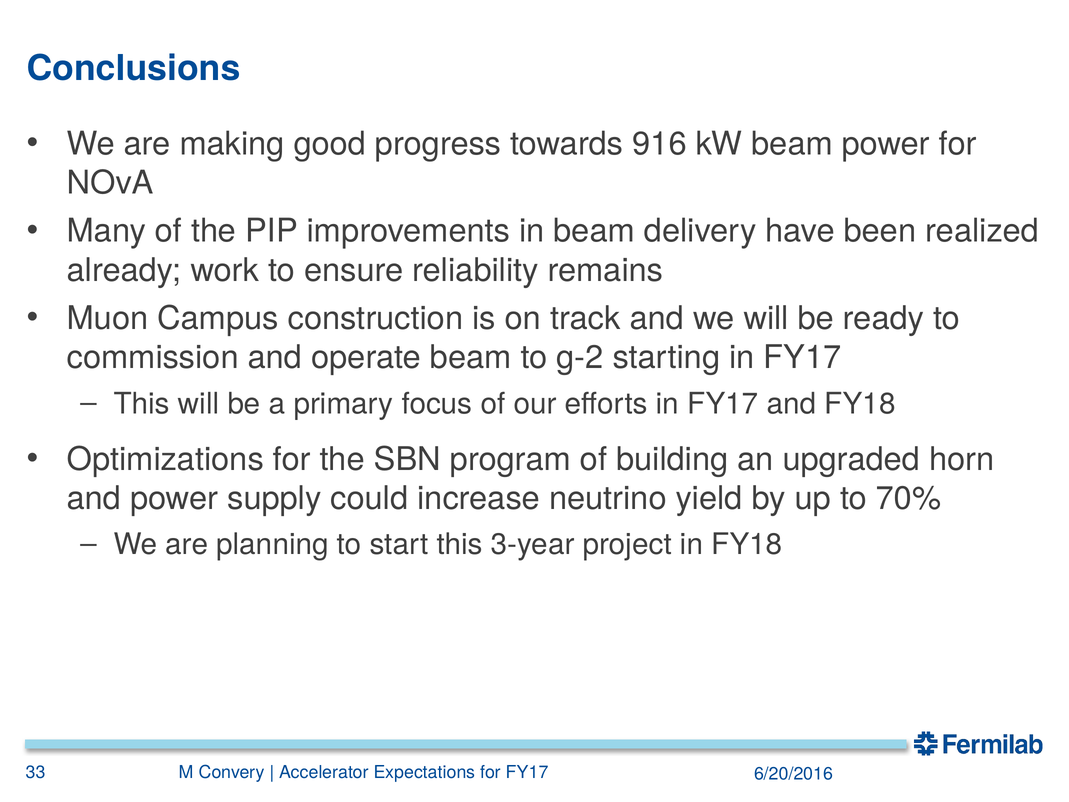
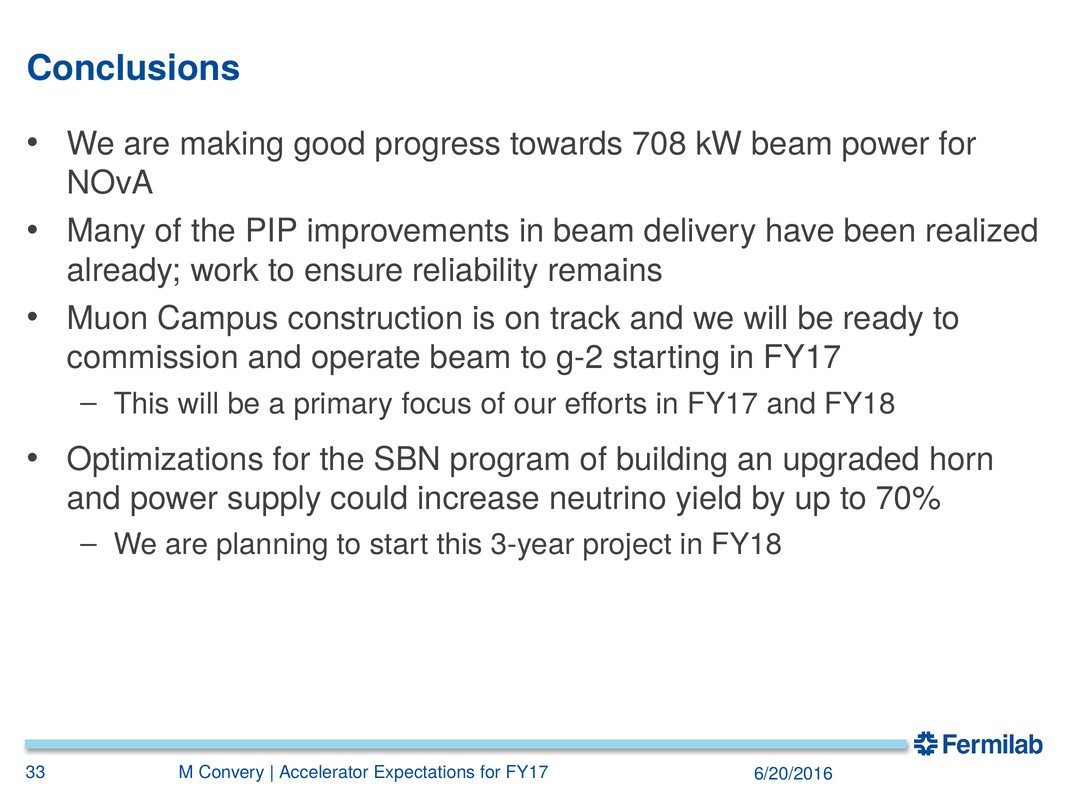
916: 916 -> 708
